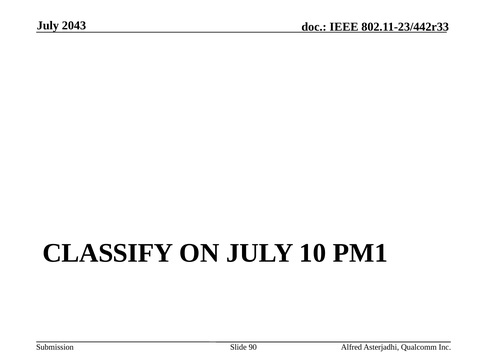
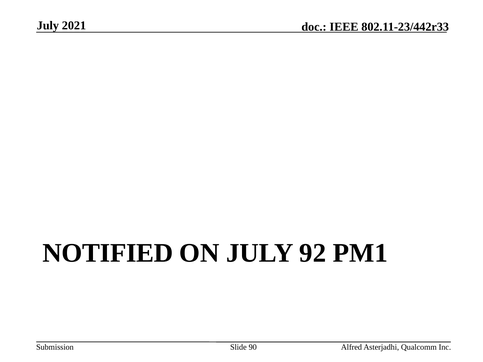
2043: 2043 -> 2021
CLASSIFY: CLASSIFY -> NOTIFIED
10: 10 -> 92
